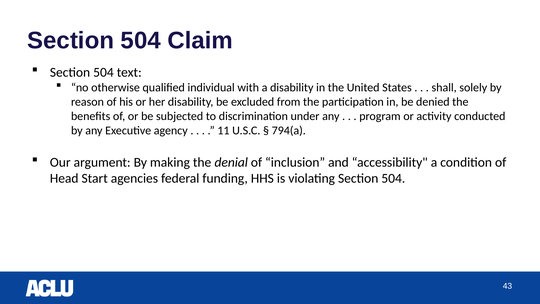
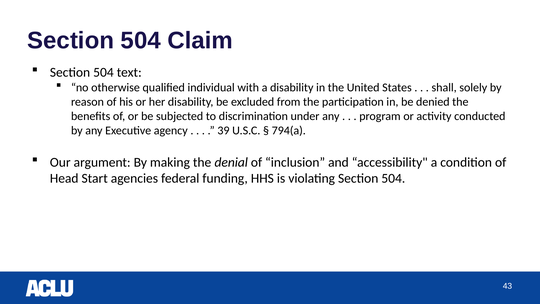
11: 11 -> 39
